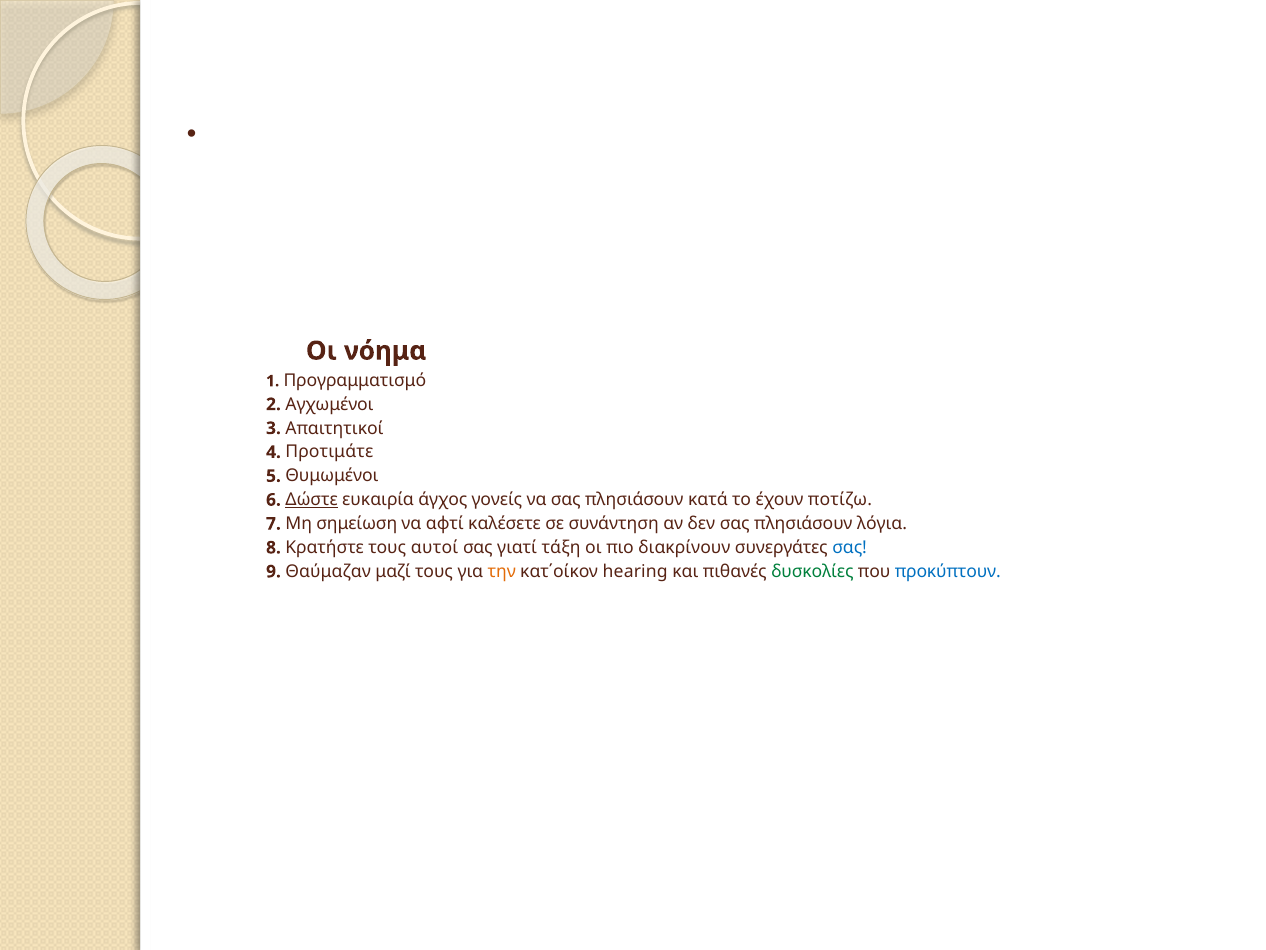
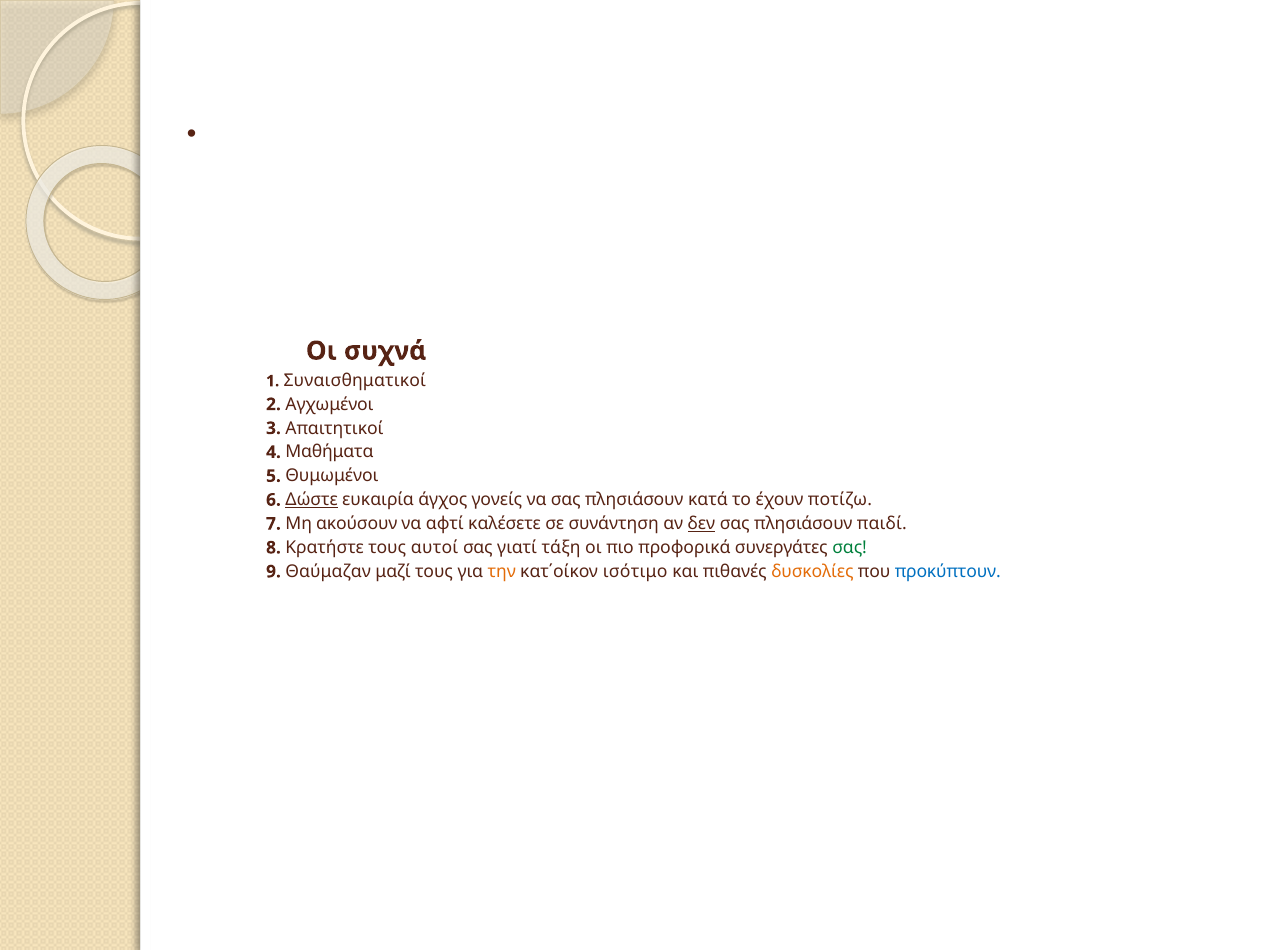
νόημα: νόημα -> συχνά
Προγραμματισμό: Προγραμματισμό -> Συναισθηματικοί
Προτιμάτε: Προτιμάτε -> Μαθήματα
σημείωση: σημείωση -> ακούσουν
δεν underline: none -> present
λόγια: λόγια -> παιδί
διακρίνουν: διακρίνουν -> προφορικά
σας at (850, 547) colour: blue -> green
hearing: hearing -> ισότιμο
δυσκολίες colour: green -> orange
